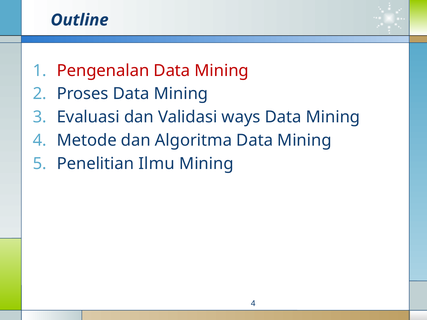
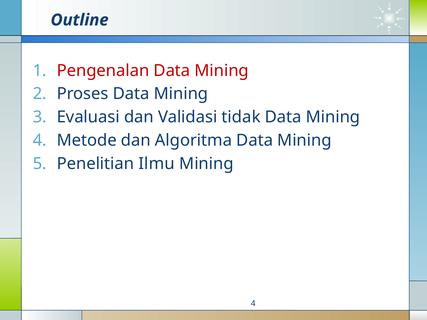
ways: ways -> tidak
